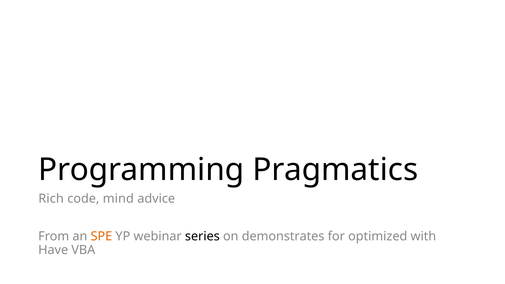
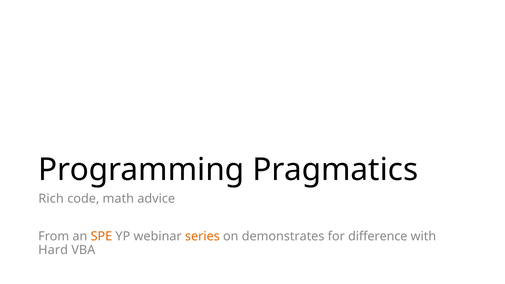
mind: mind -> math
series colour: black -> orange
optimized: optimized -> difference
Have: Have -> Hard
